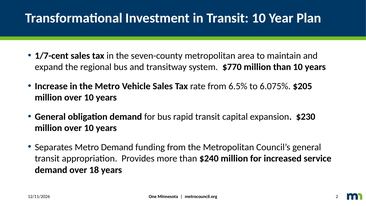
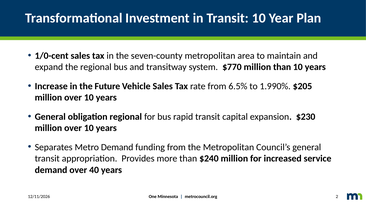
1/7-cent: 1/7-cent -> 1/0-cent
the Metro: Metro -> Future
6.075%: 6.075% -> 1.990%
obligation demand: demand -> regional
18: 18 -> 40
